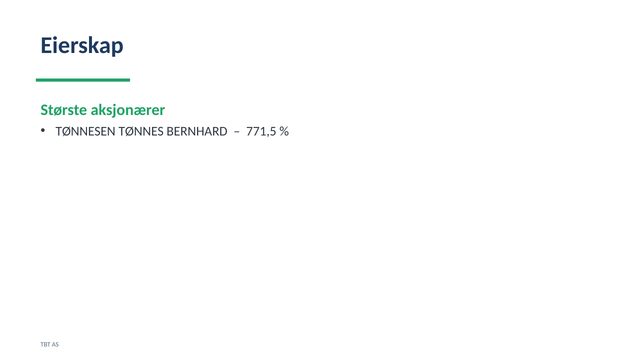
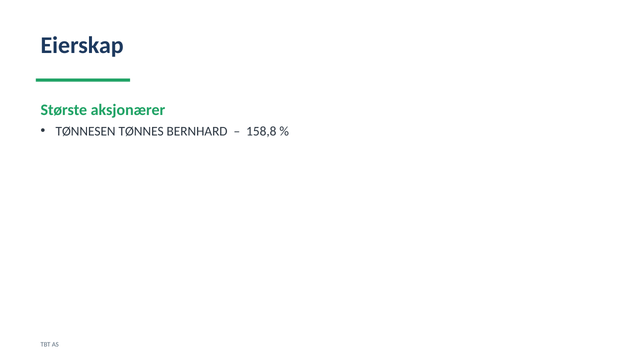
771,5: 771,5 -> 158,8
